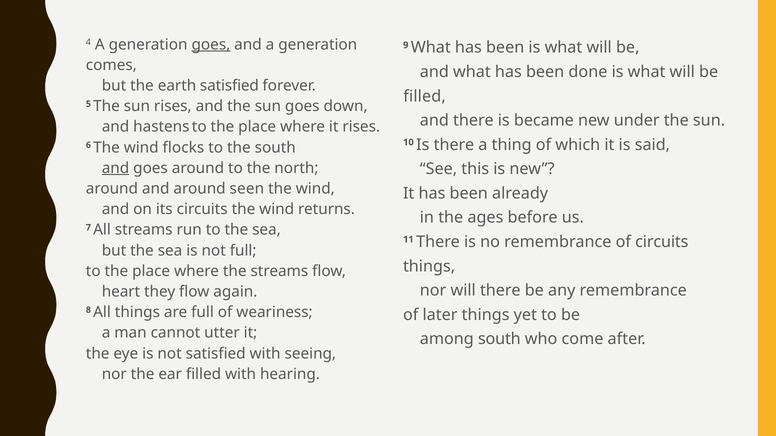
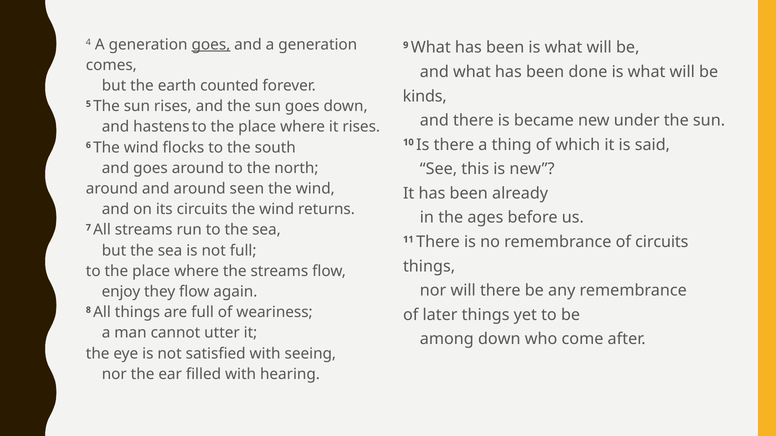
earth satisfied: satisfied -> counted
filled at (425, 96): filled -> kinds
and at (116, 168) underline: present -> none
heart: heart -> enjoy
among south: south -> down
